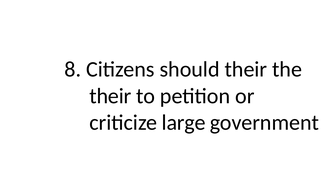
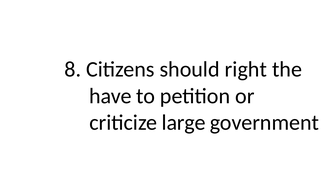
should their: their -> right
their at (110, 96): their -> have
